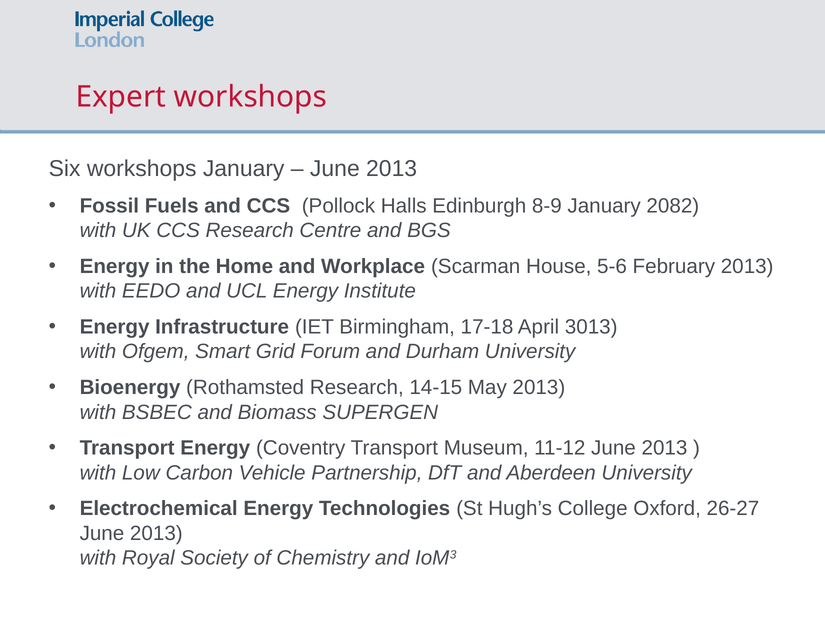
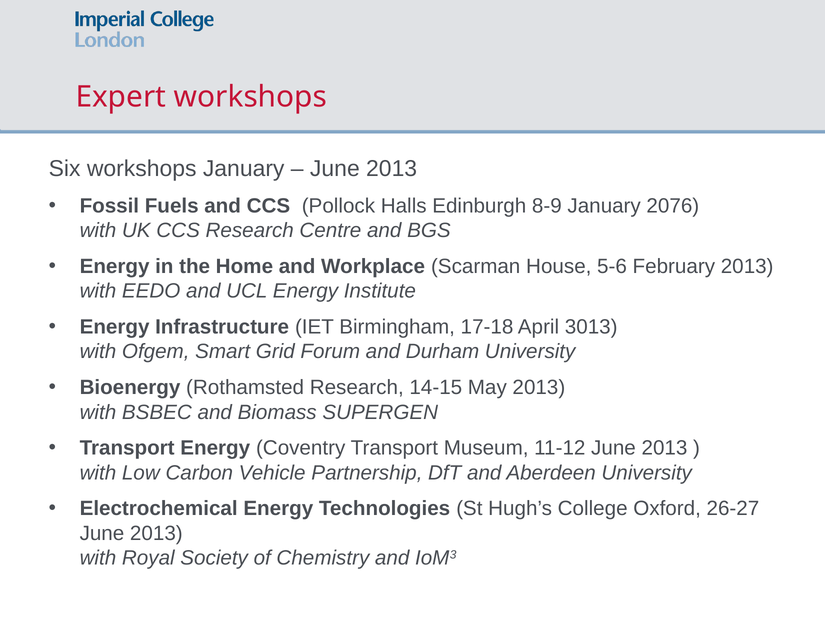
2082: 2082 -> 2076
